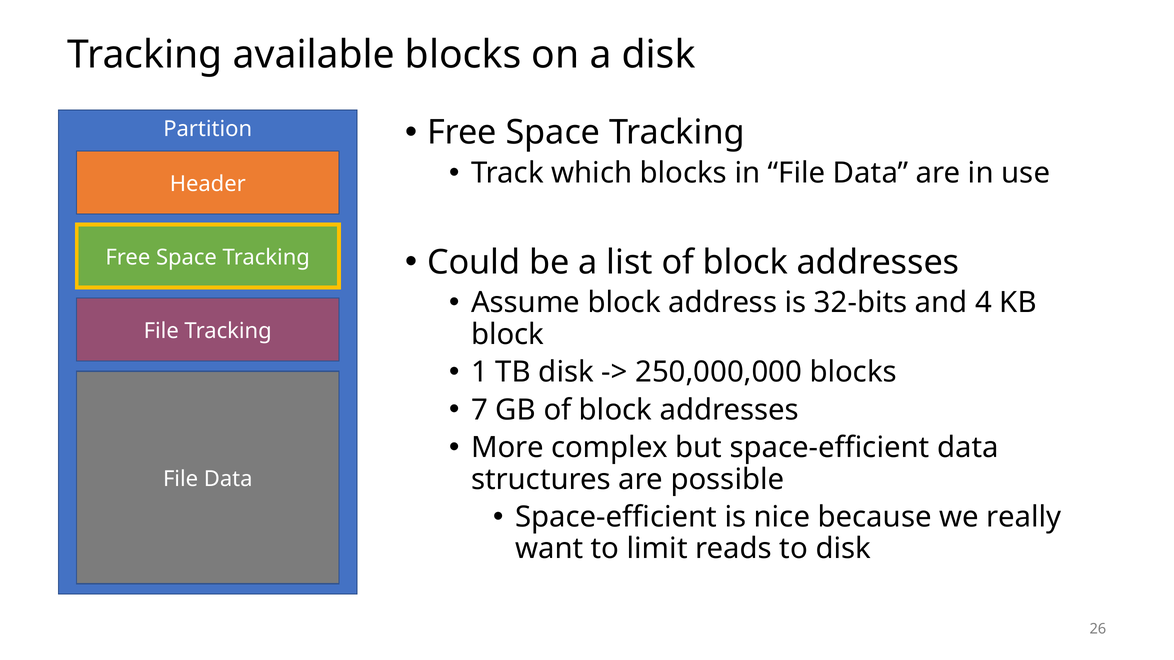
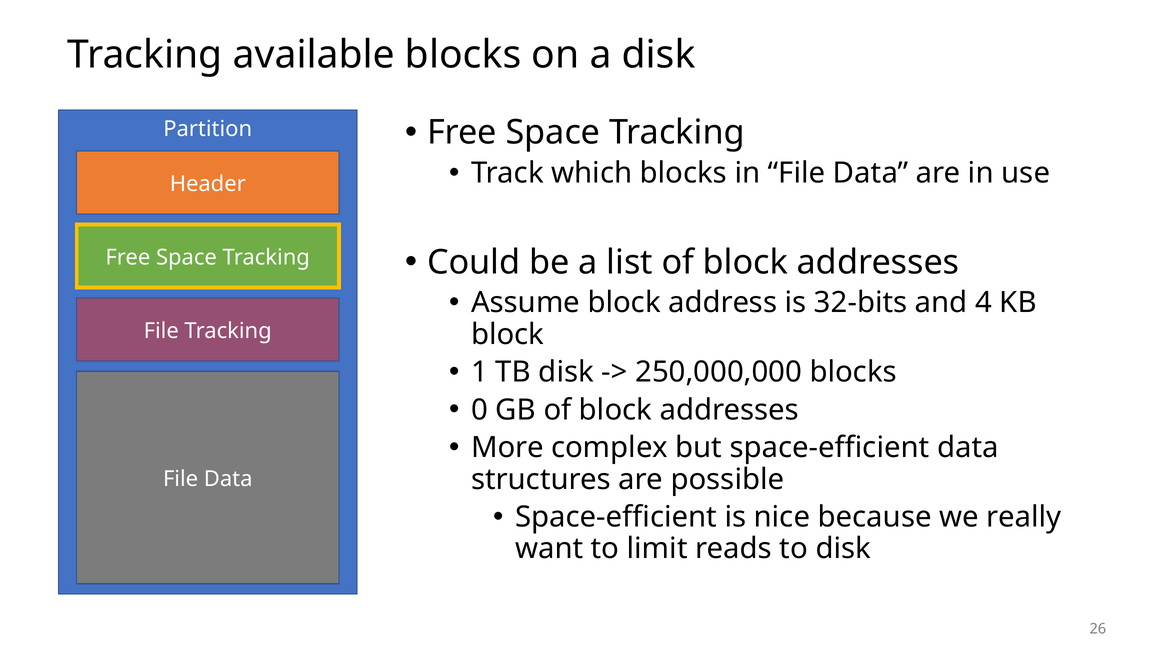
7: 7 -> 0
